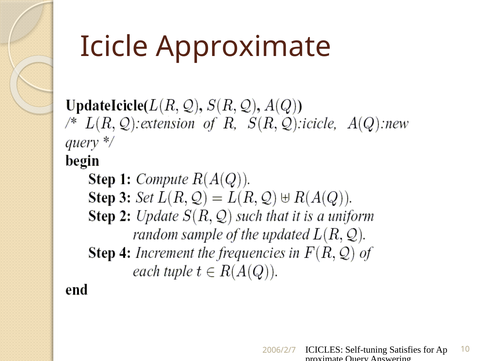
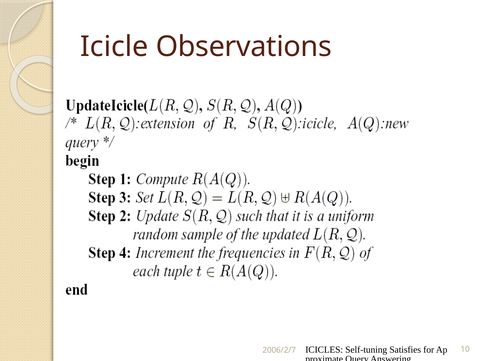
Approximate: Approximate -> Observations
